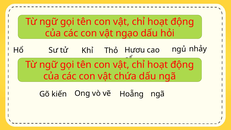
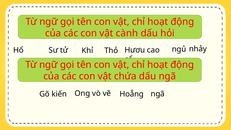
ngạo: ngạo -> cành
